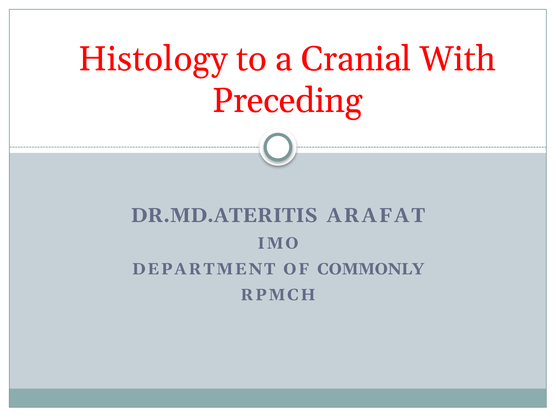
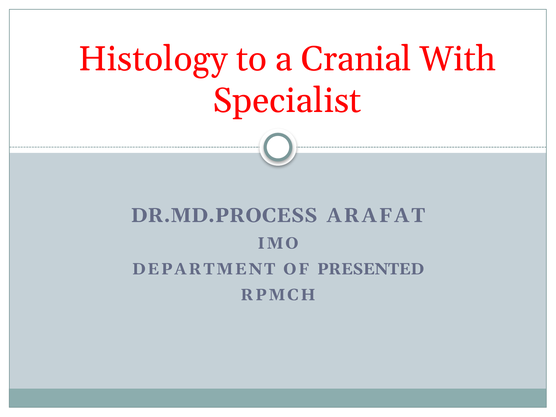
Preceding: Preceding -> Specialist
DR.MD.ATERITIS: DR.MD.ATERITIS -> DR.MD.PROCESS
COMMONLY: COMMONLY -> PRESENTED
